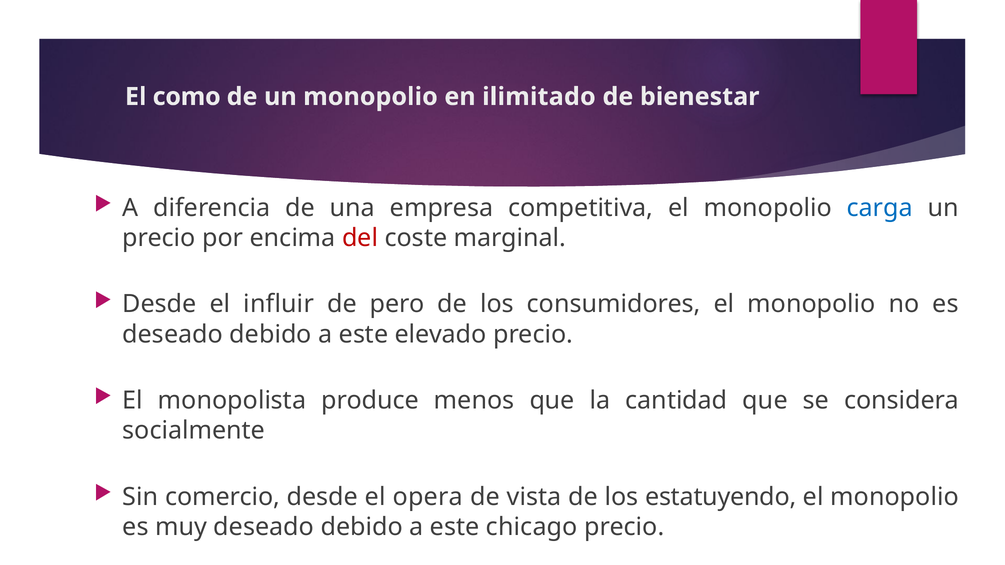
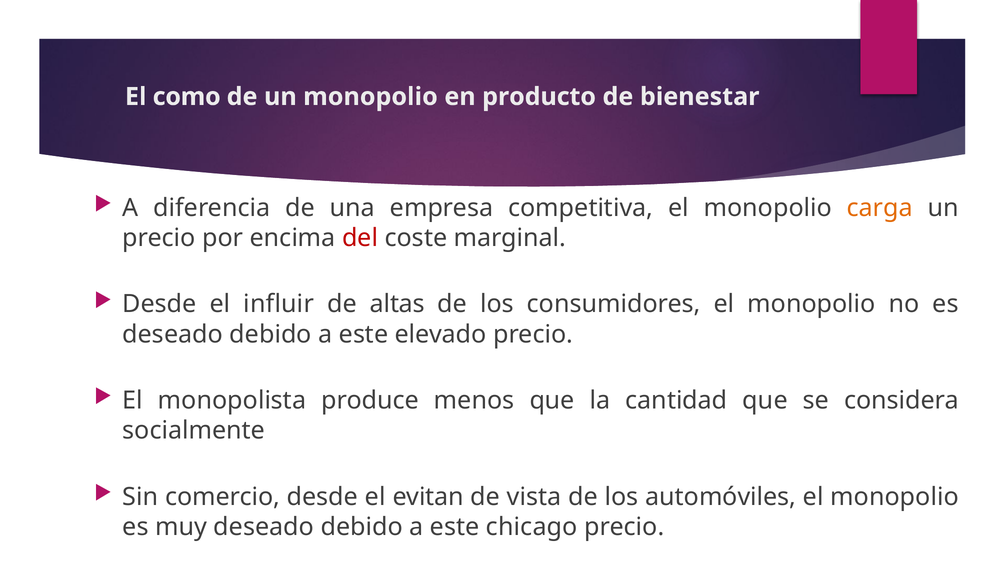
ilimitado: ilimitado -> producto
carga colour: blue -> orange
pero: pero -> altas
opera: opera -> evitan
estatuyendo: estatuyendo -> automóviles
